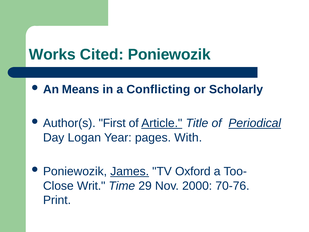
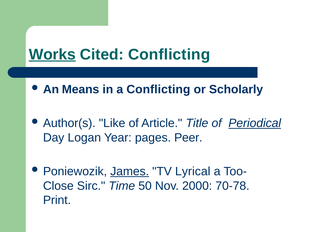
Works underline: none -> present
Cited Poniewozik: Poniewozik -> Conflicting
First: First -> Like
Article underline: present -> none
With: With -> Peer
Oxford: Oxford -> Lyrical
Writ: Writ -> Sirc
29: 29 -> 50
70-76: 70-76 -> 70-78
